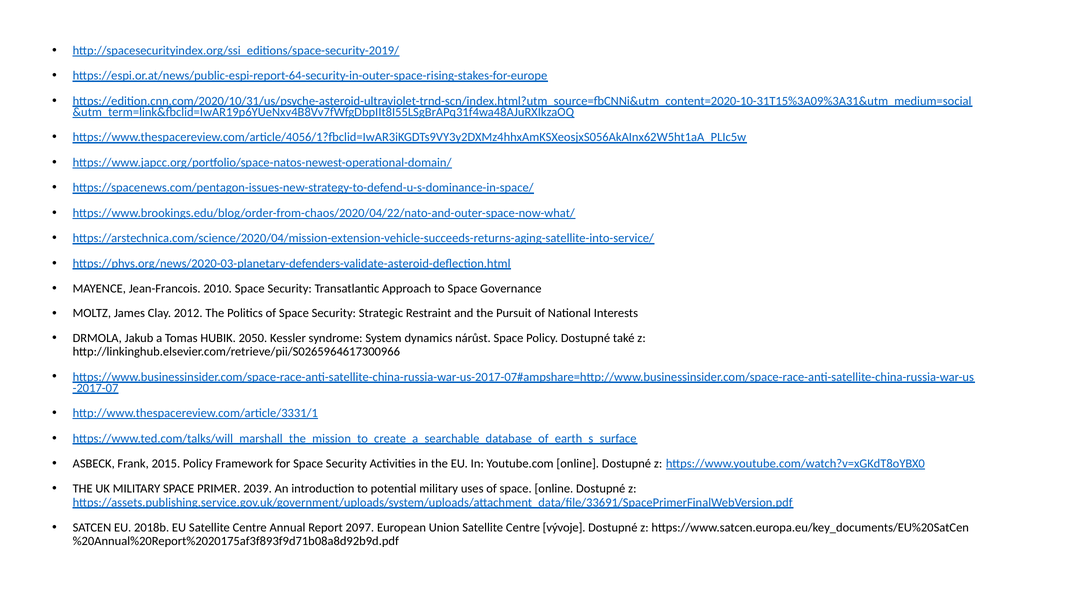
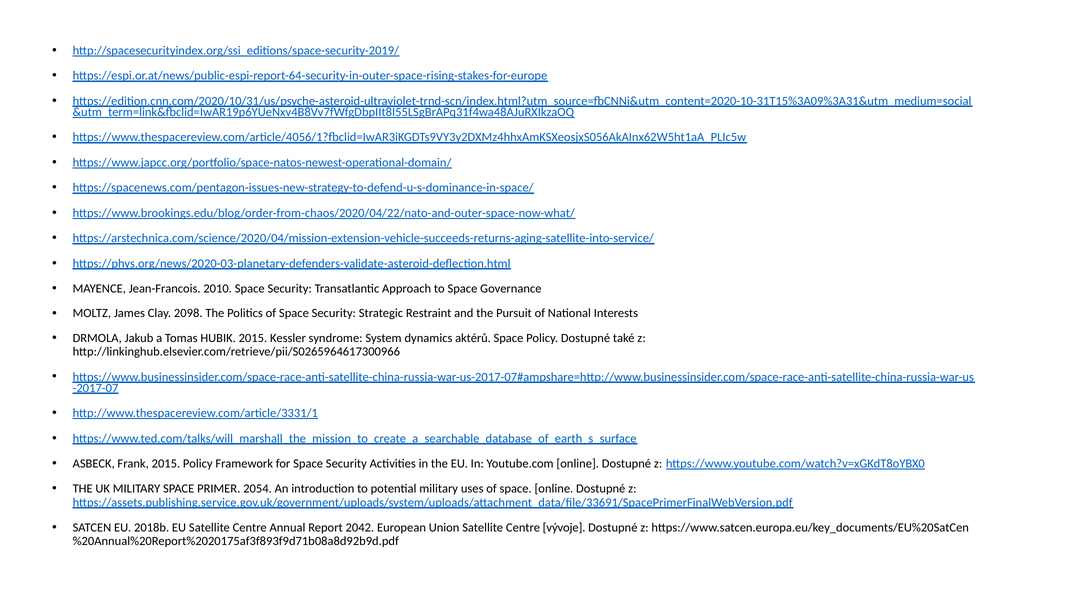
2012: 2012 -> 2098
HUBIK 2050: 2050 -> 2015
nárůst: nárůst -> aktérů
2039: 2039 -> 2054
2097: 2097 -> 2042
